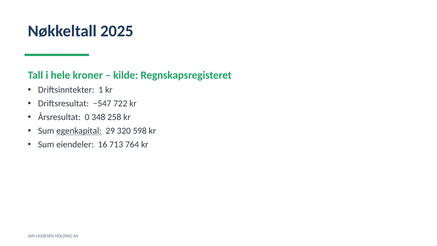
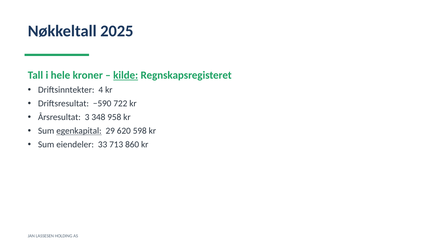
kilde underline: none -> present
1: 1 -> 4
−547: −547 -> −590
0: 0 -> 3
258: 258 -> 958
320: 320 -> 620
16: 16 -> 33
764: 764 -> 860
